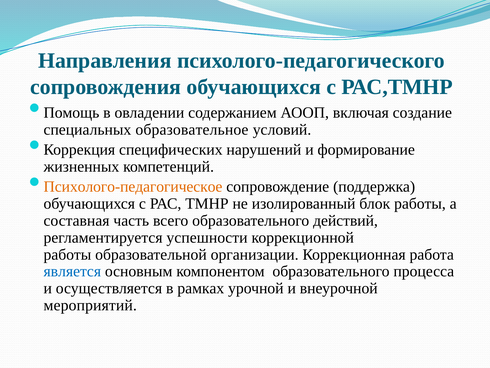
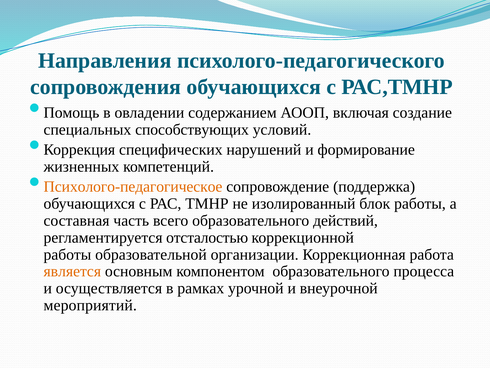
образовательное: образовательное -> способствующих
успешности: успешности -> отсталостью
является colour: blue -> orange
